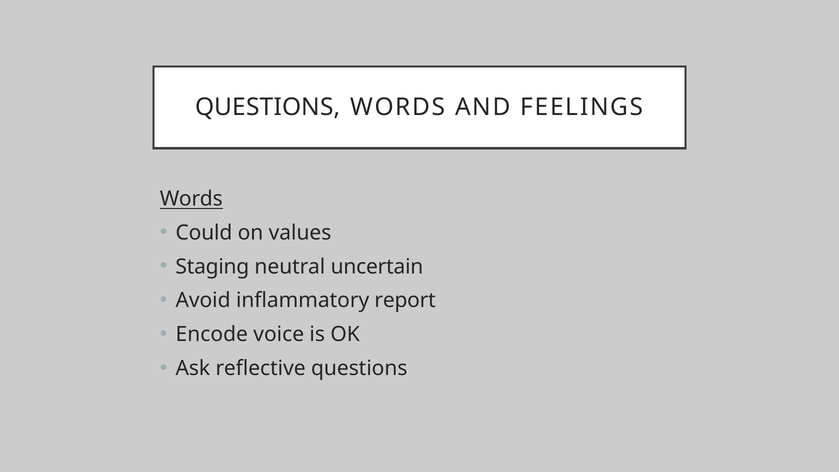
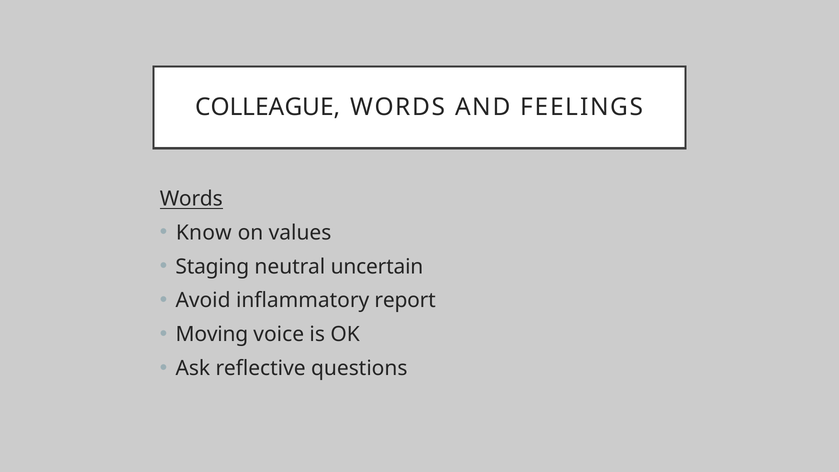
QUESTIONS at (268, 107): QUESTIONS -> COLLEAGUE
Could: Could -> Know
Encode: Encode -> Moving
